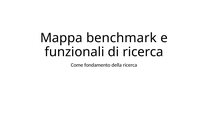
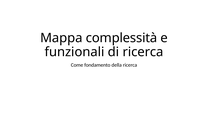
benchmark: benchmark -> complessità
